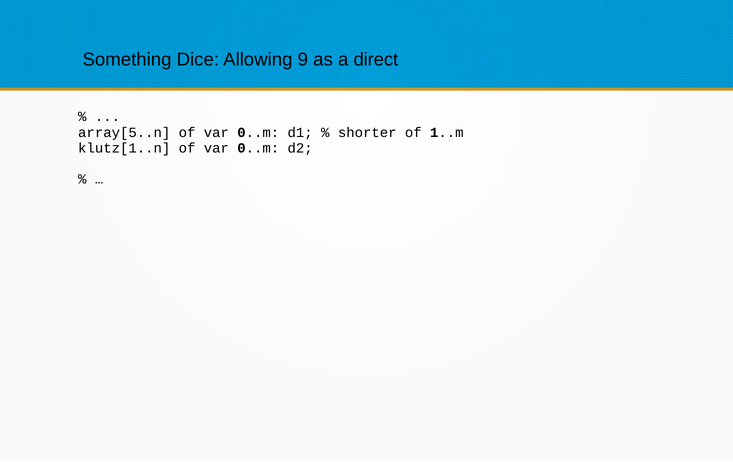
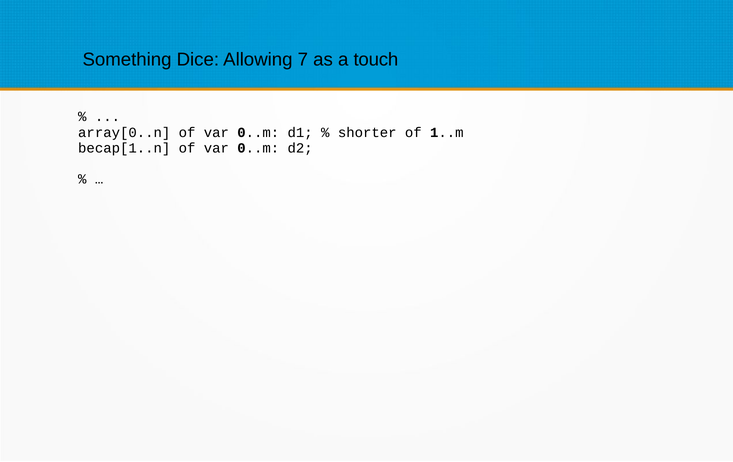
9: 9 -> 7
direct: direct -> touch
array[5..n: array[5..n -> array[0..n
klutz[1..n: klutz[1..n -> becap[1..n
